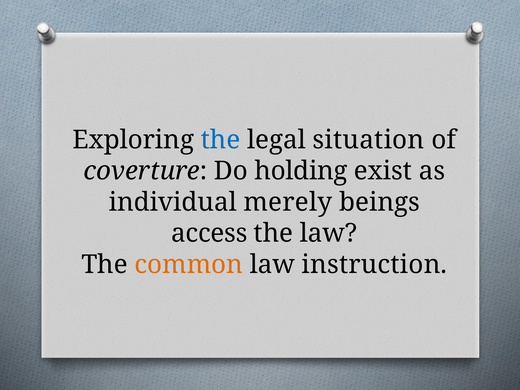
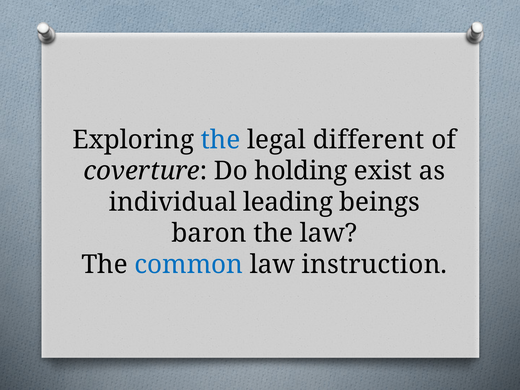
situation: situation -> different
merely: merely -> leading
access: access -> baron
common colour: orange -> blue
